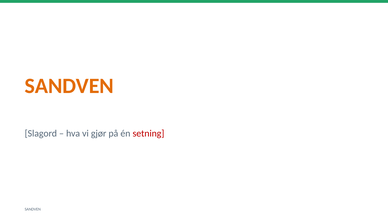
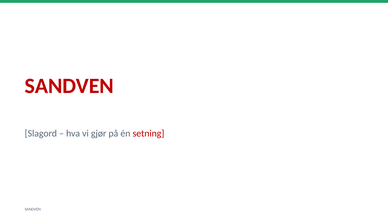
SANDVEN at (69, 86) colour: orange -> red
